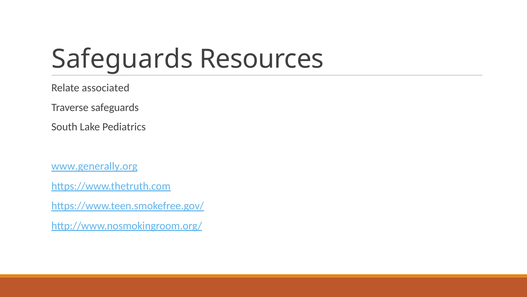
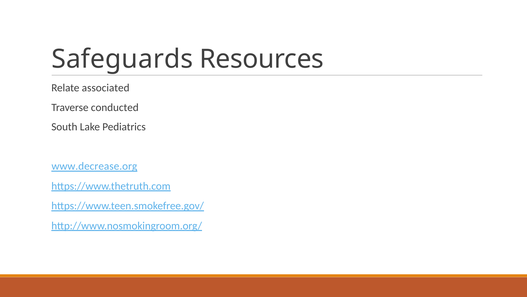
Traverse safeguards: safeguards -> conducted
www.generally.org: www.generally.org -> www.decrease.org
